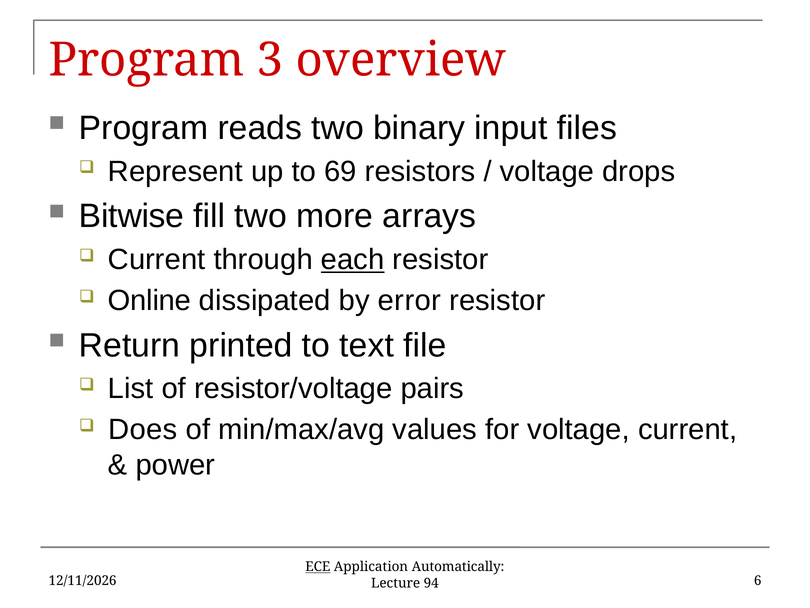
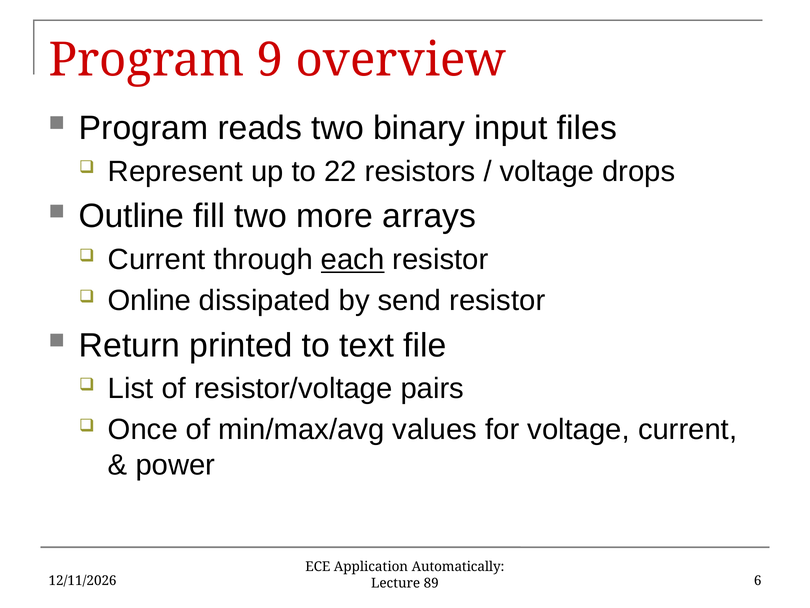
3: 3 -> 9
69: 69 -> 22
Bitwise: Bitwise -> Outline
error: error -> send
Does: Does -> Once
ECE underline: present -> none
94: 94 -> 89
